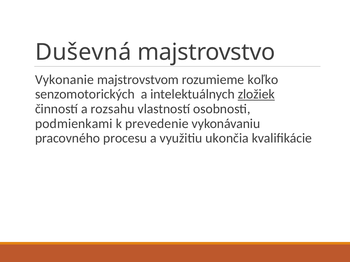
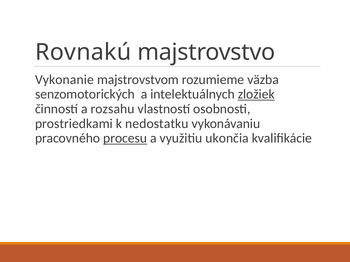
Duševná: Duševná -> Rovnakú
koľko: koľko -> väzba
podmienkami: podmienkami -> prostriedkami
prevedenie: prevedenie -> nedostatku
procesu underline: none -> present
